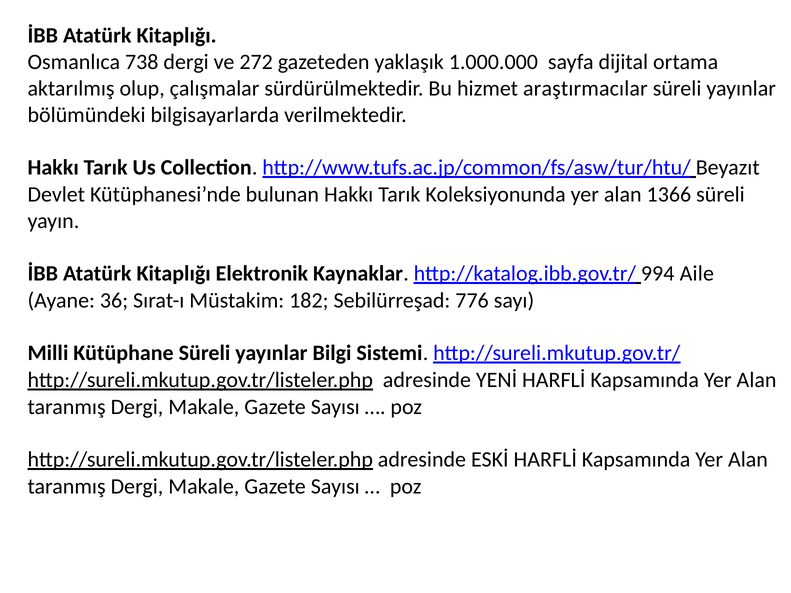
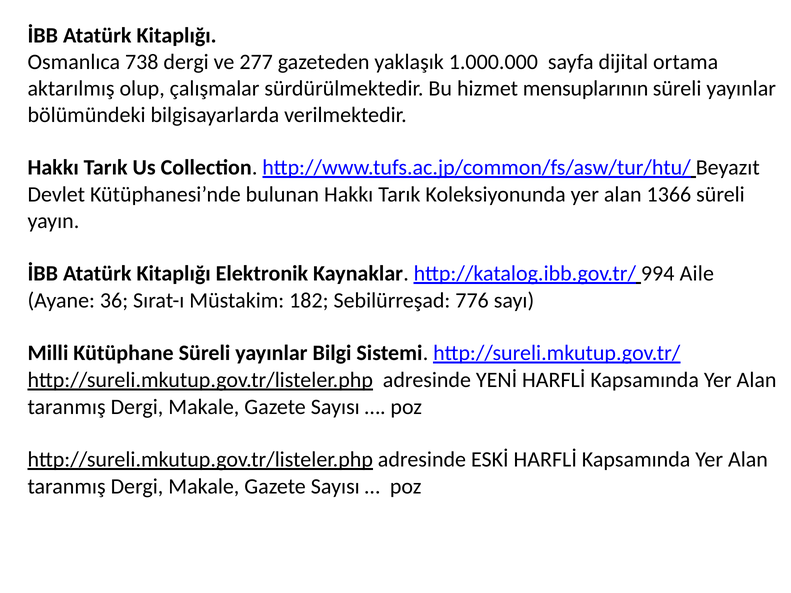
272: 272 -> 277
araştırmacılar: araştırmacılar -> mensuplarının
